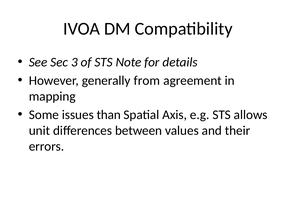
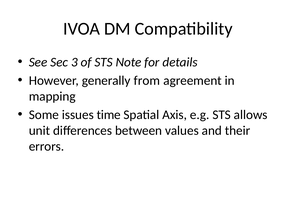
than: than -> time
